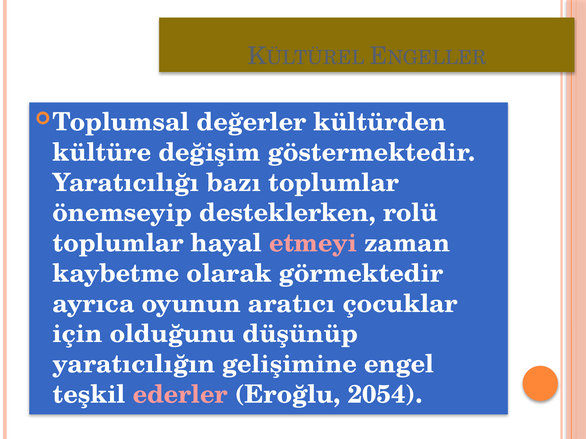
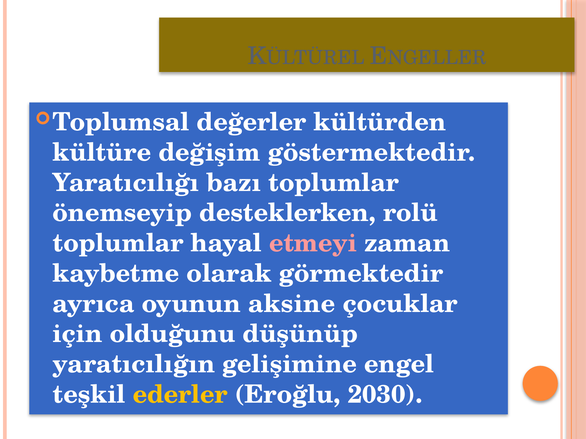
aratıcı: aratıcı -> aksine
ederler colour: pink -> yellow
2054: 2054 -> 2030
